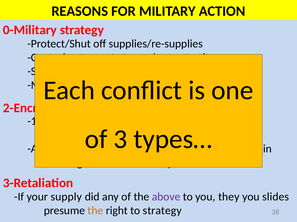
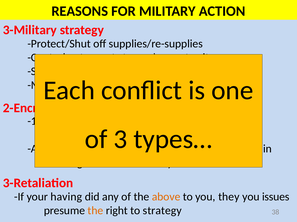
0-Military: 0-Military -> 3-Military
your supply: supply -> having
above colour: purple -> orange
slides: slides -> issues
